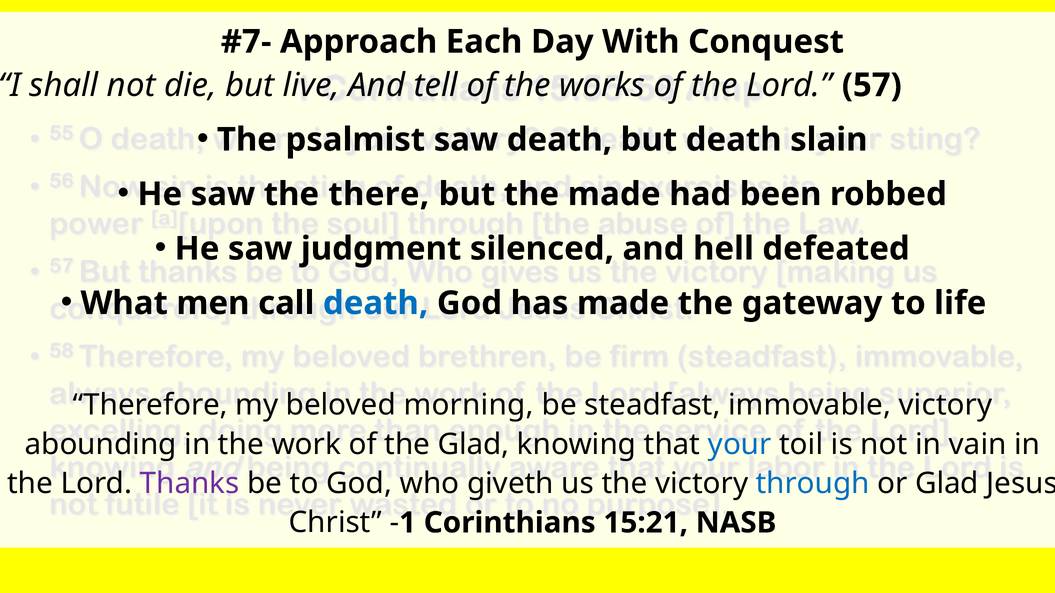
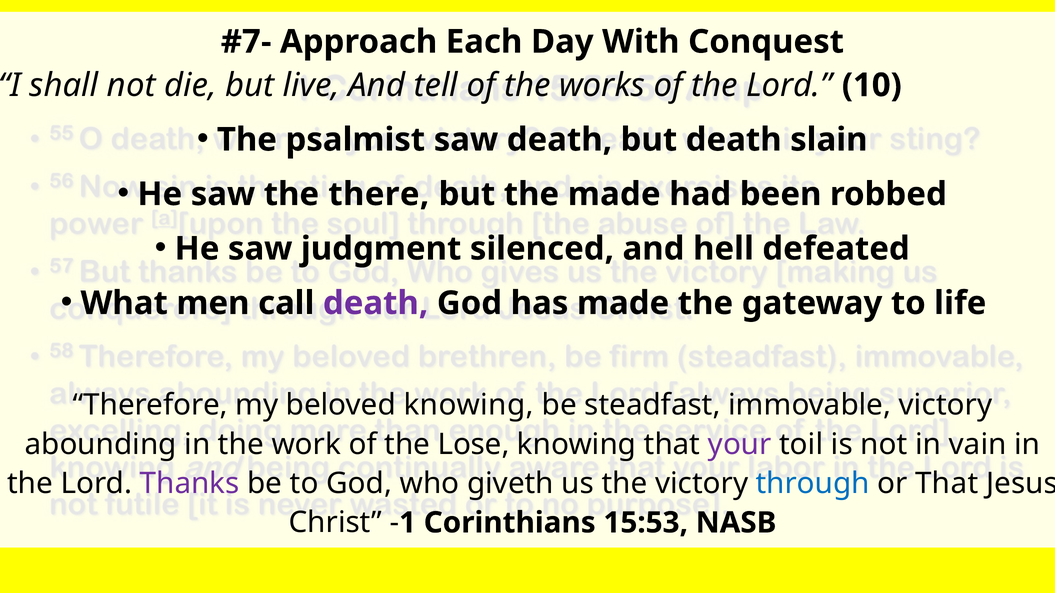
57: 57 -> 10
death at (376, 303) colour: blue -> purple
beloved morning: morning -> knowing
the Glad: Glad -> Lose
your colour: blue -> purple
or Glad: Glad -> That
15:21: 15:21 -> 15:53
